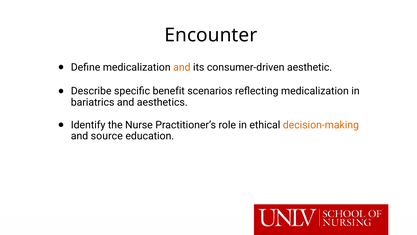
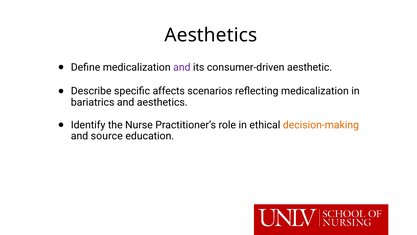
Encounter at (211, 35): Encounter -> Aesthetics
and at (182, 67) colour: orange -> purple
benefit: benefit -> affects
